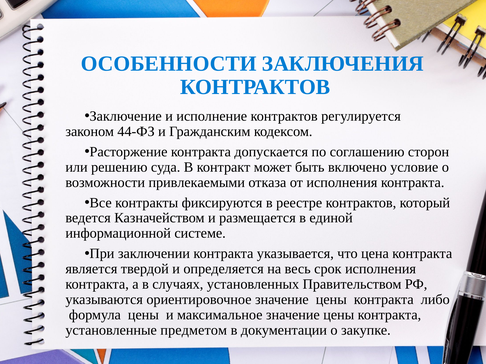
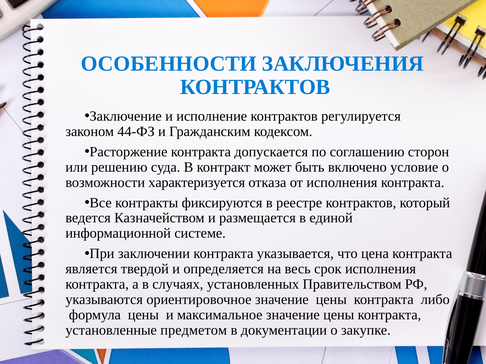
привлекаемыми: привлекаемыми -> характеризуется
